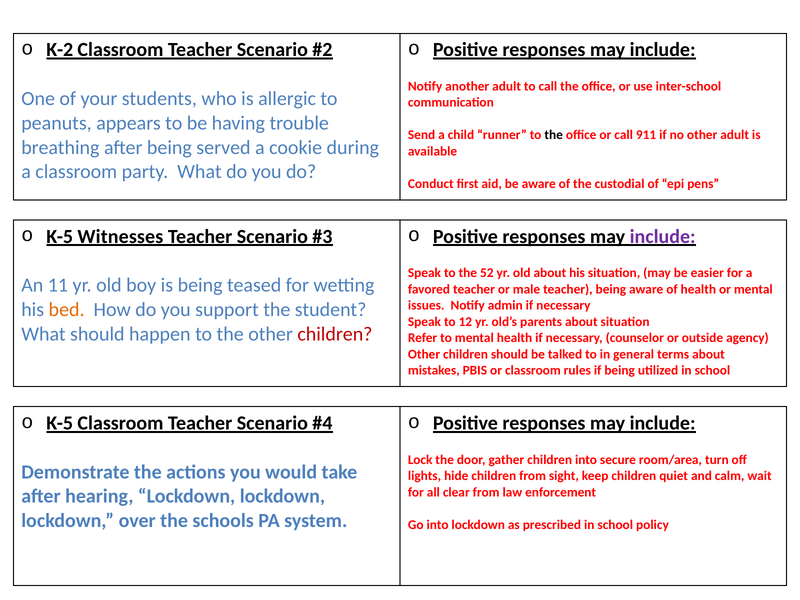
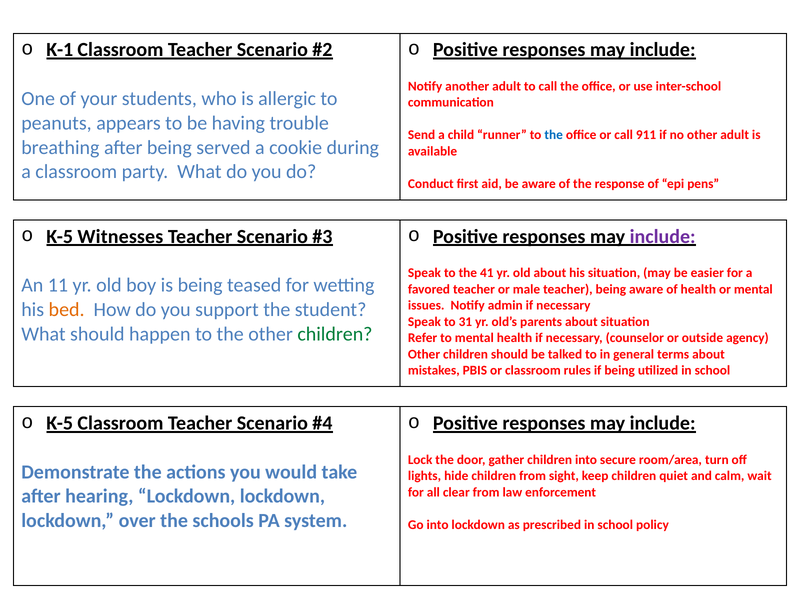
K-2: K-2 -> K-1
the at (554, 135) colour: black -> blue
custodial: custodial -> response
52: 52 -> 41
12: 12 -> 31
children at (335, 334) colour: red -> green
